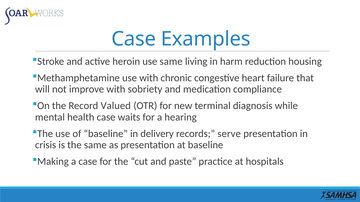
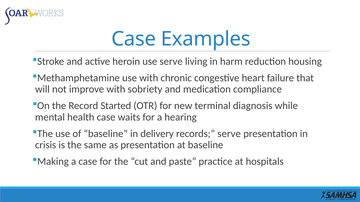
use same: same -> serve
Valued: Valued -> Started
